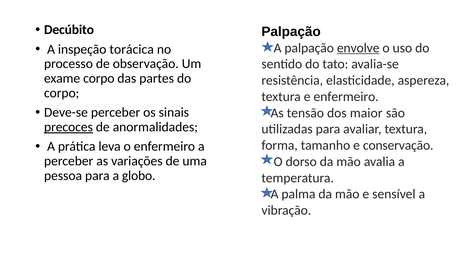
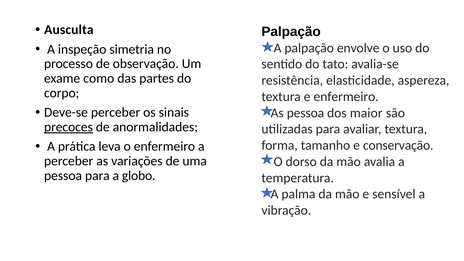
Decúbito: Decúbito -> Ausculta
envolve underline: present -> none
torácica: torácica -> simetria
exame corpo: corpo -> como
As tensão: tensão -> pessoa
